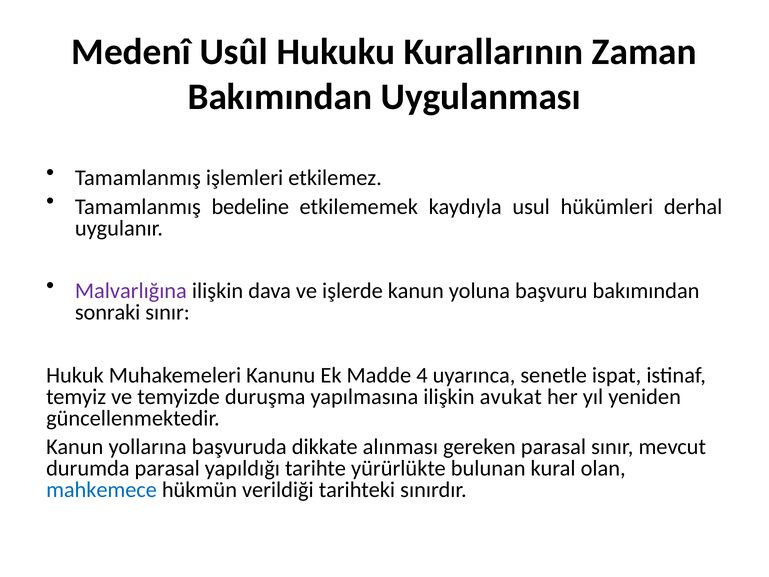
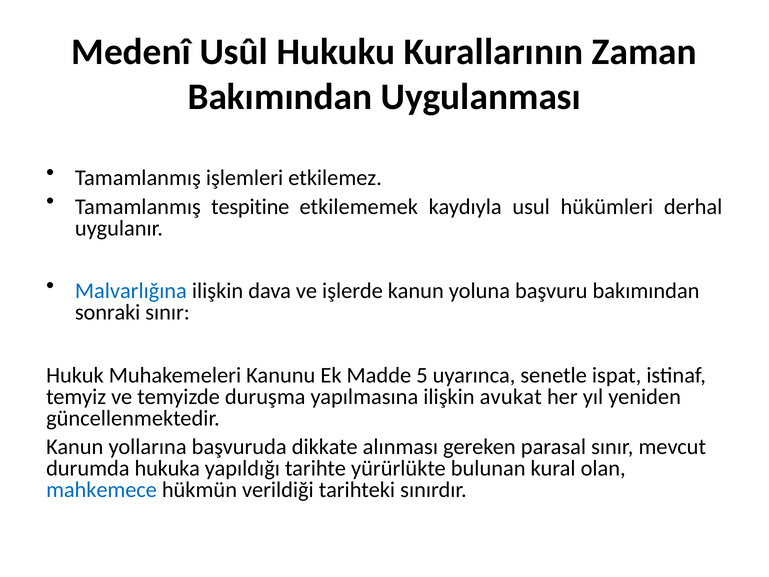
bedeline: bedeline -> tespitine
Malvarlığına colour: purple -> blue
4: 4 -> 5
durumda parasal: parasal -> hukuka
